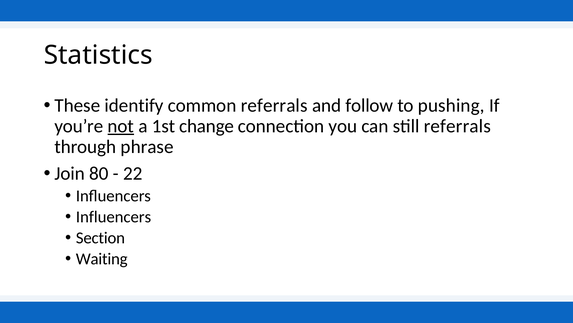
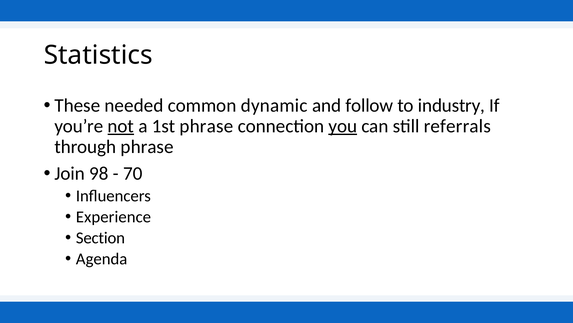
identify: identify -> needed
common referrals: referrals -> dynamic
pushing: pushing -> industry
1st change: change -> phrase
you underline: none -> present
80: 80 -> 98
22: 22 -> 70
Influencers at (114, 216): Influencers -> Experience
Waiting: Waiting -> Agenda
